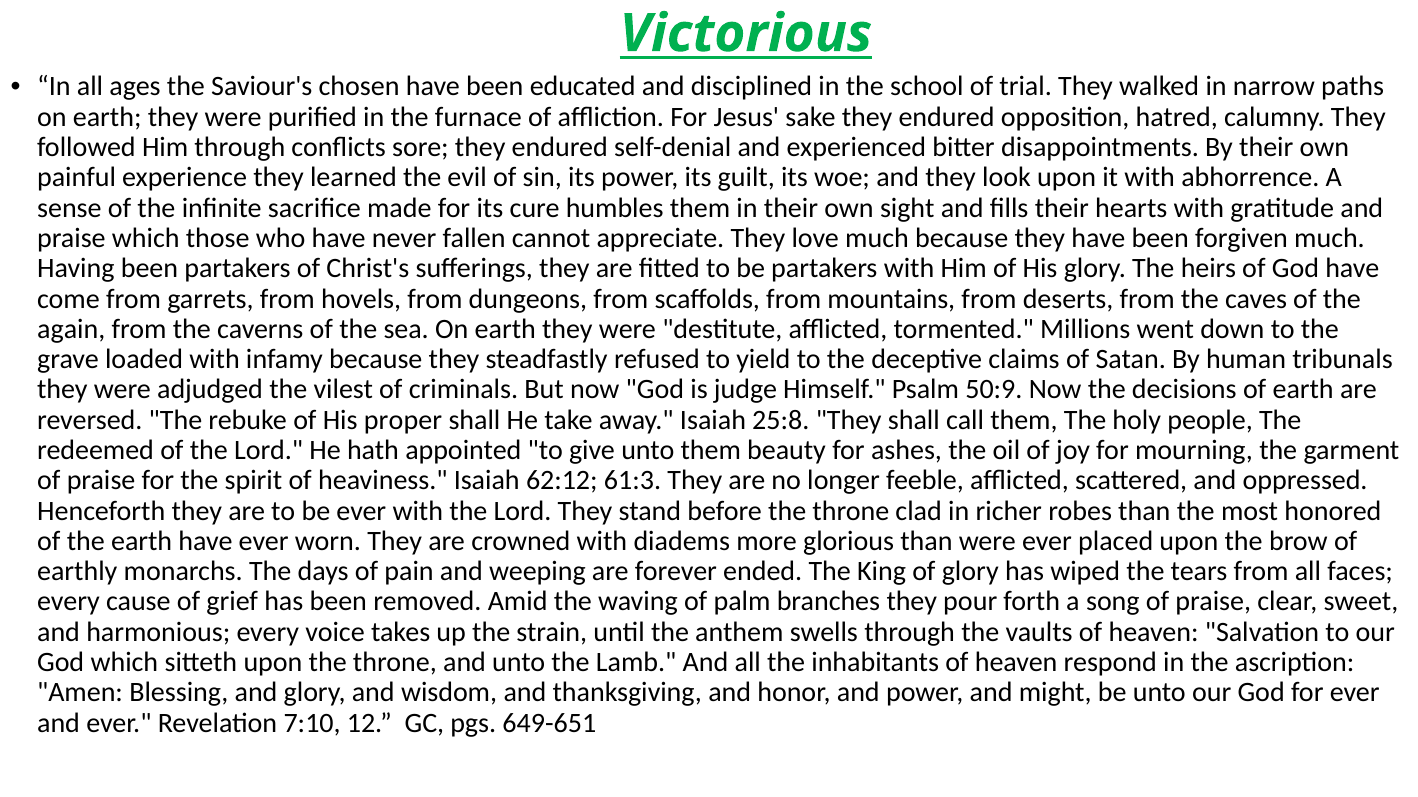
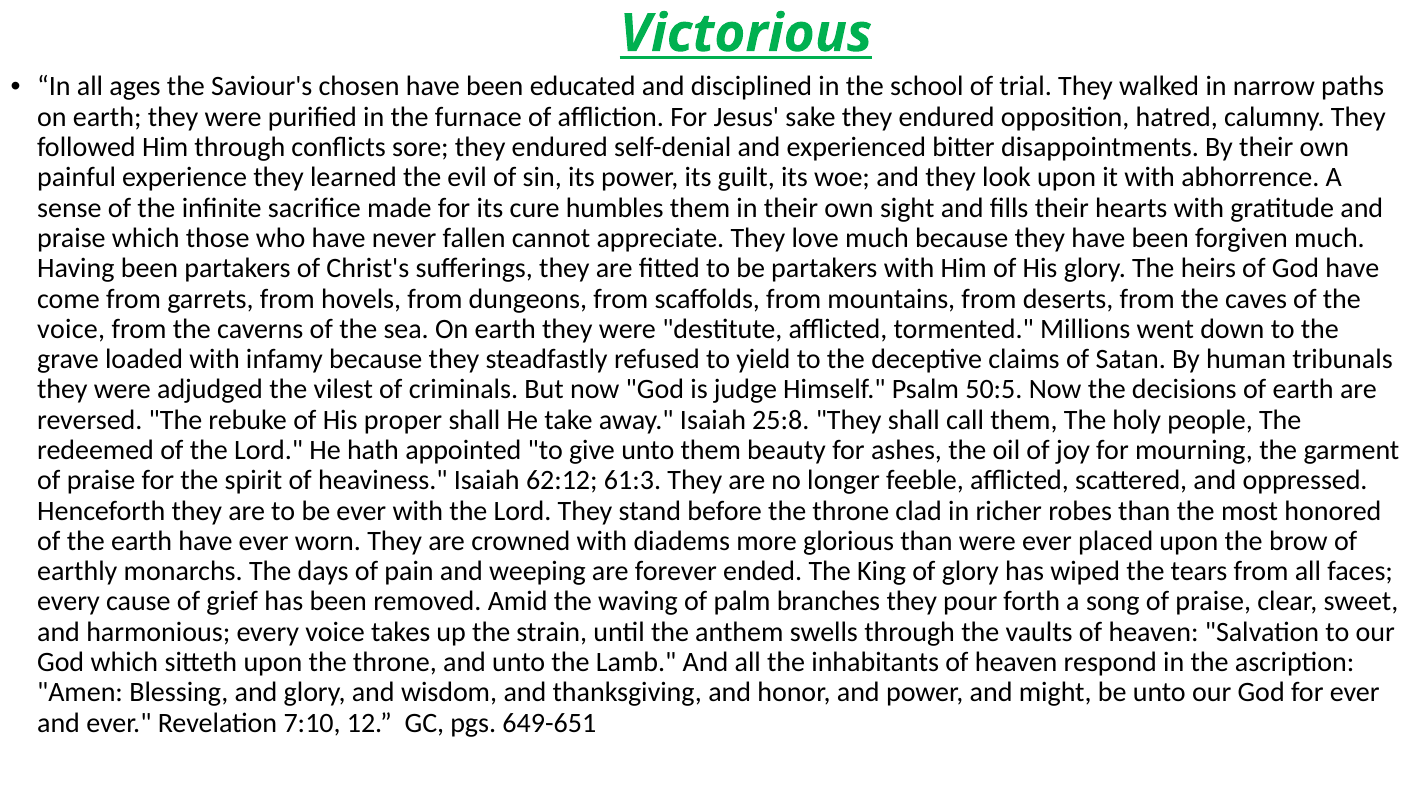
again at (71, 329): again -> voice
50:9: 50:9 -> 50:5
